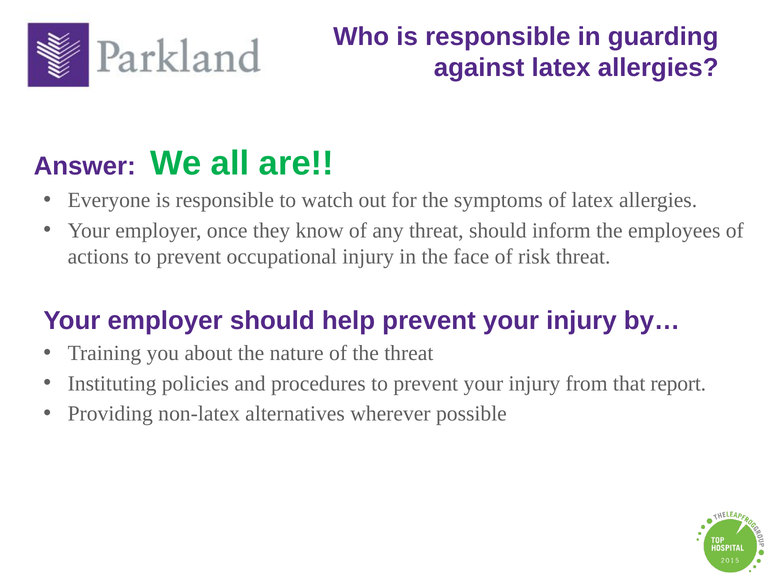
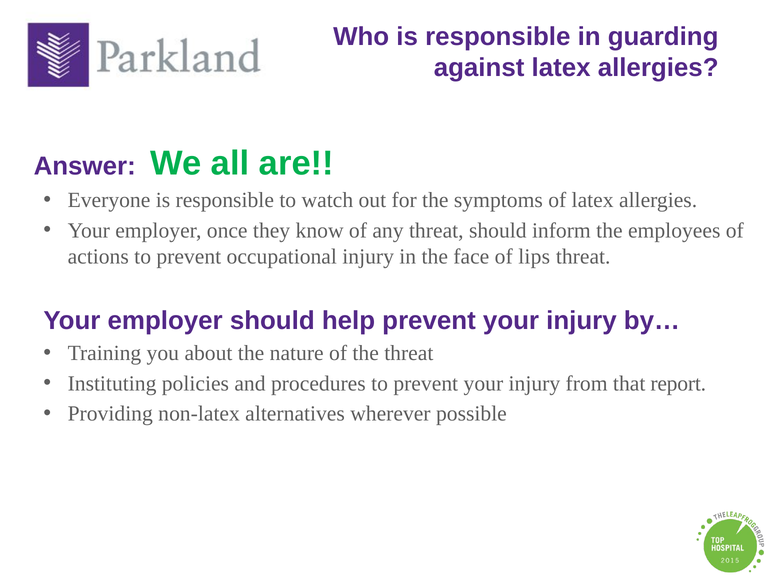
risk: risk -> lips
